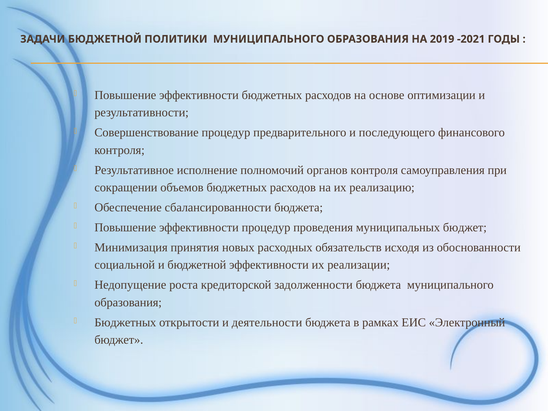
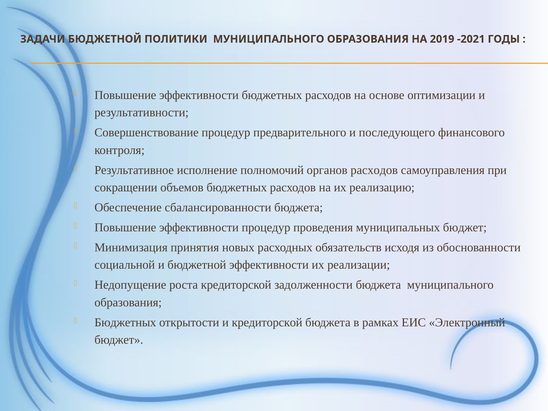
органов контроля: контроля -> расходов
и деятельности: деятельности -> кредиторской
